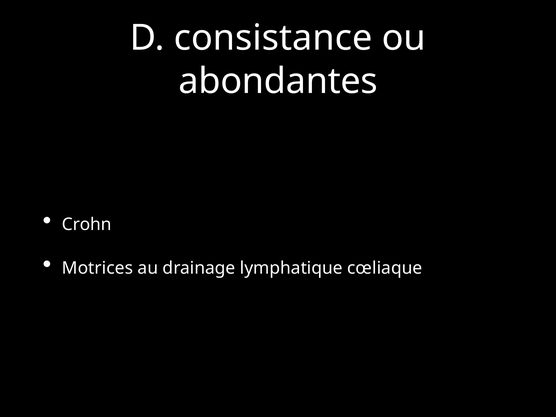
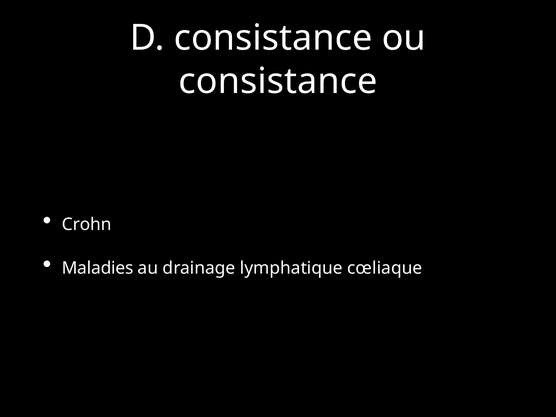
abondantes at (278, 81): abondantes -> consistance
Motrices: Motrices -> Maladies
